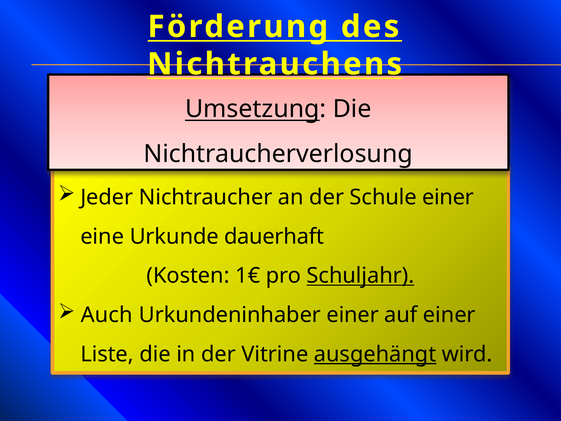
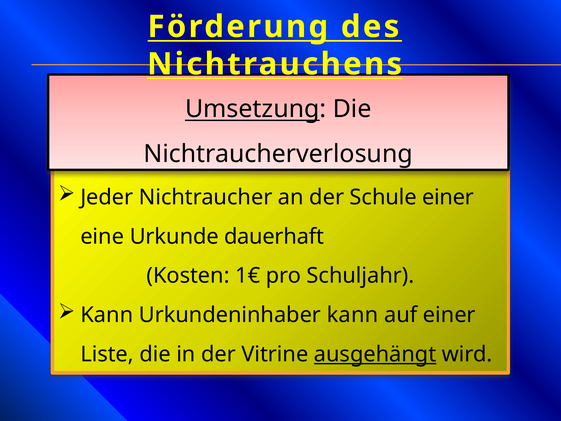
Schuljahr underline: present -> none
Auch at (107, 315): Auch -> Kann
Urkundeninhaber einer: einer -> kann
